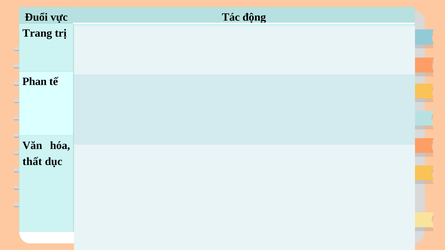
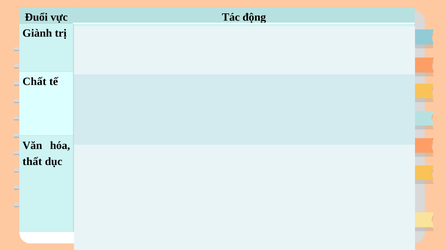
Trang: Trang -> Giành
Phan: Phan -> Chất
